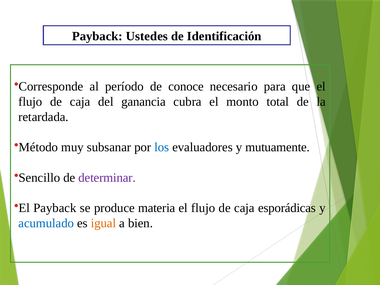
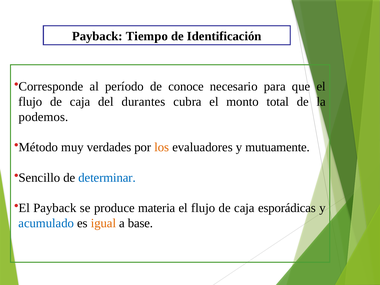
Ustedes: Ustedes -> Tiempo
ganancia: ganancia -> durantes
retardada: retardada -> podemos
subsanar: subsanar -> verdades
los colour: blue -> orange
determinar colour: purple -> blue
bien: bien -> base
